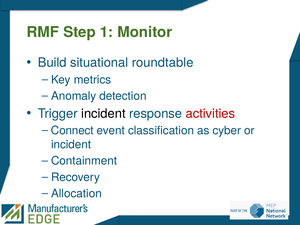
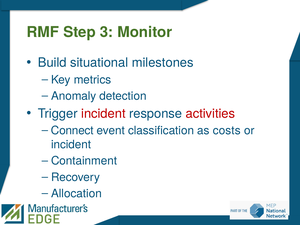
1: 1 -> 3
roundtable: roundtable -> milestones
incident at (103, 114) colour: black -> red
cyber: cyber -> costs
